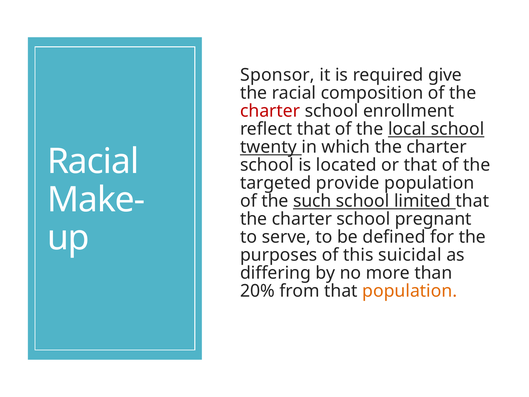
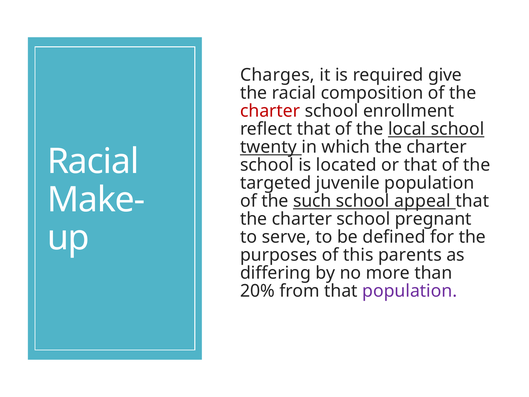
Sponsor: Sponsor -> Charges
provide: provide -> juvenile
limited: limited -> appeal
suicidal: suicidal -> parents
population at (410, 291) colour: orange -> purple
